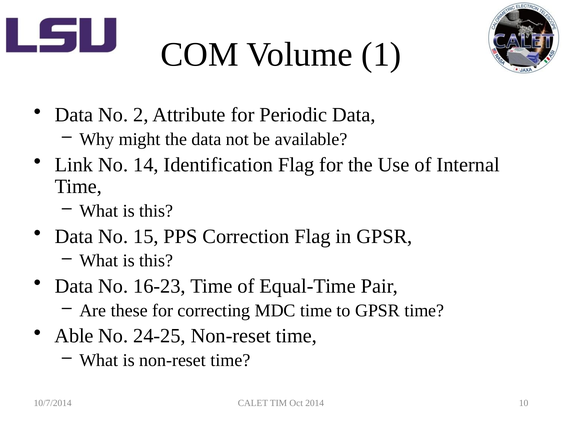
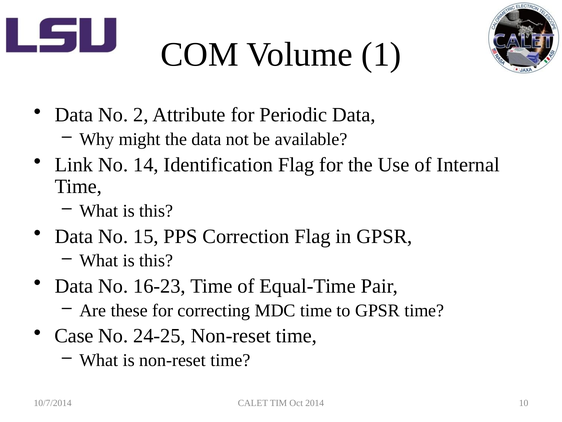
Able: Able -> Case
